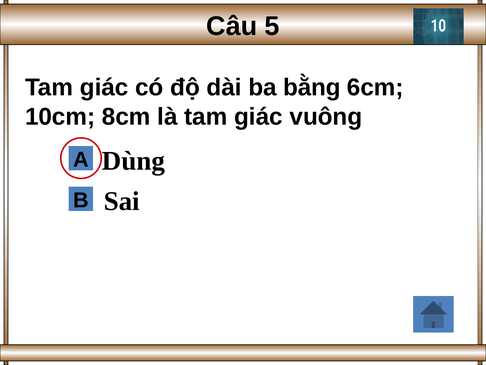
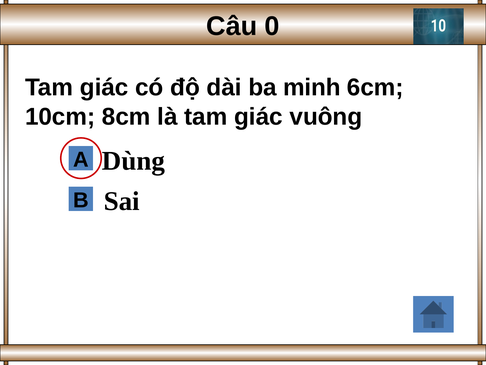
5: 5 -> 0
bằng: bằng -> minh
